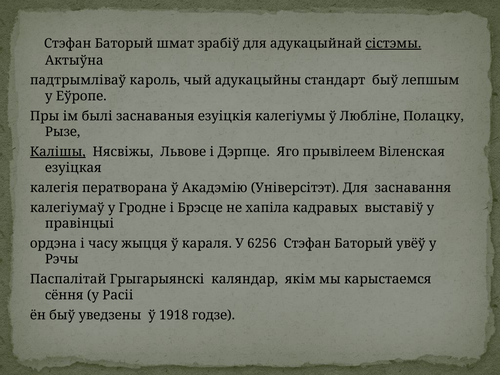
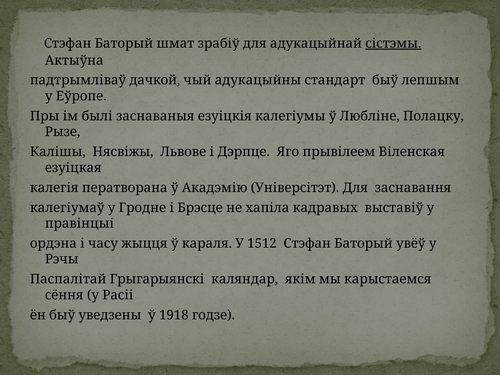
кароль: кароль -> дачкой
Калішы underline: present -> none
6256: 6256 -> 1512
